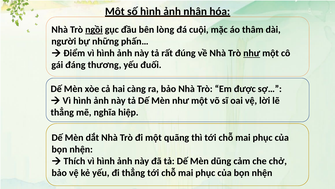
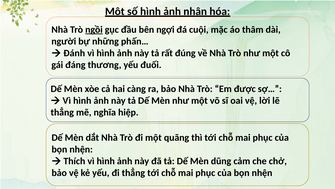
lòng: lòng -> ngợi
Điểm: Điểm -> Đánh
như at (252, 53) underline: present -> none
